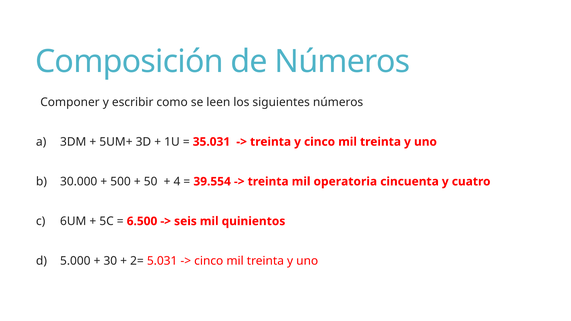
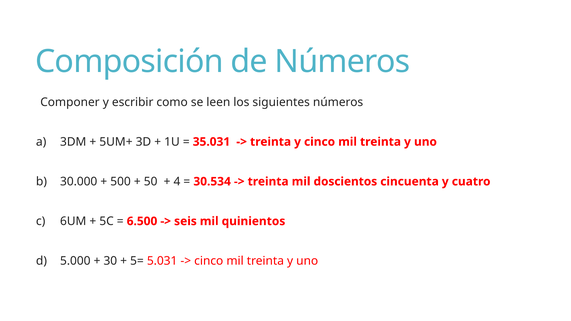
39.554: 39.554 -> 30.534
operatoria: operatoria -> doscientos
2=: 2= -> 5=
